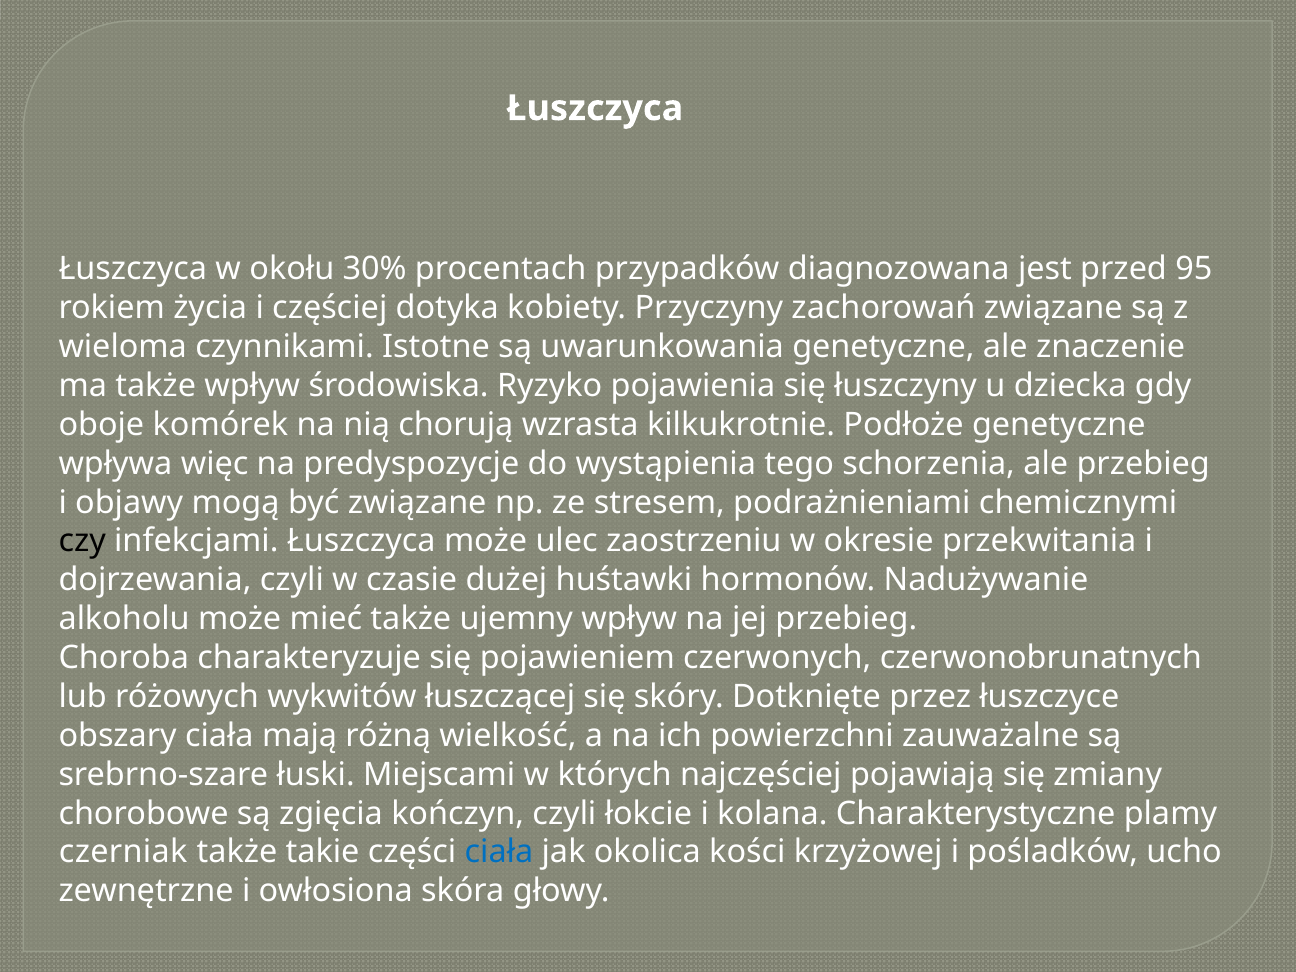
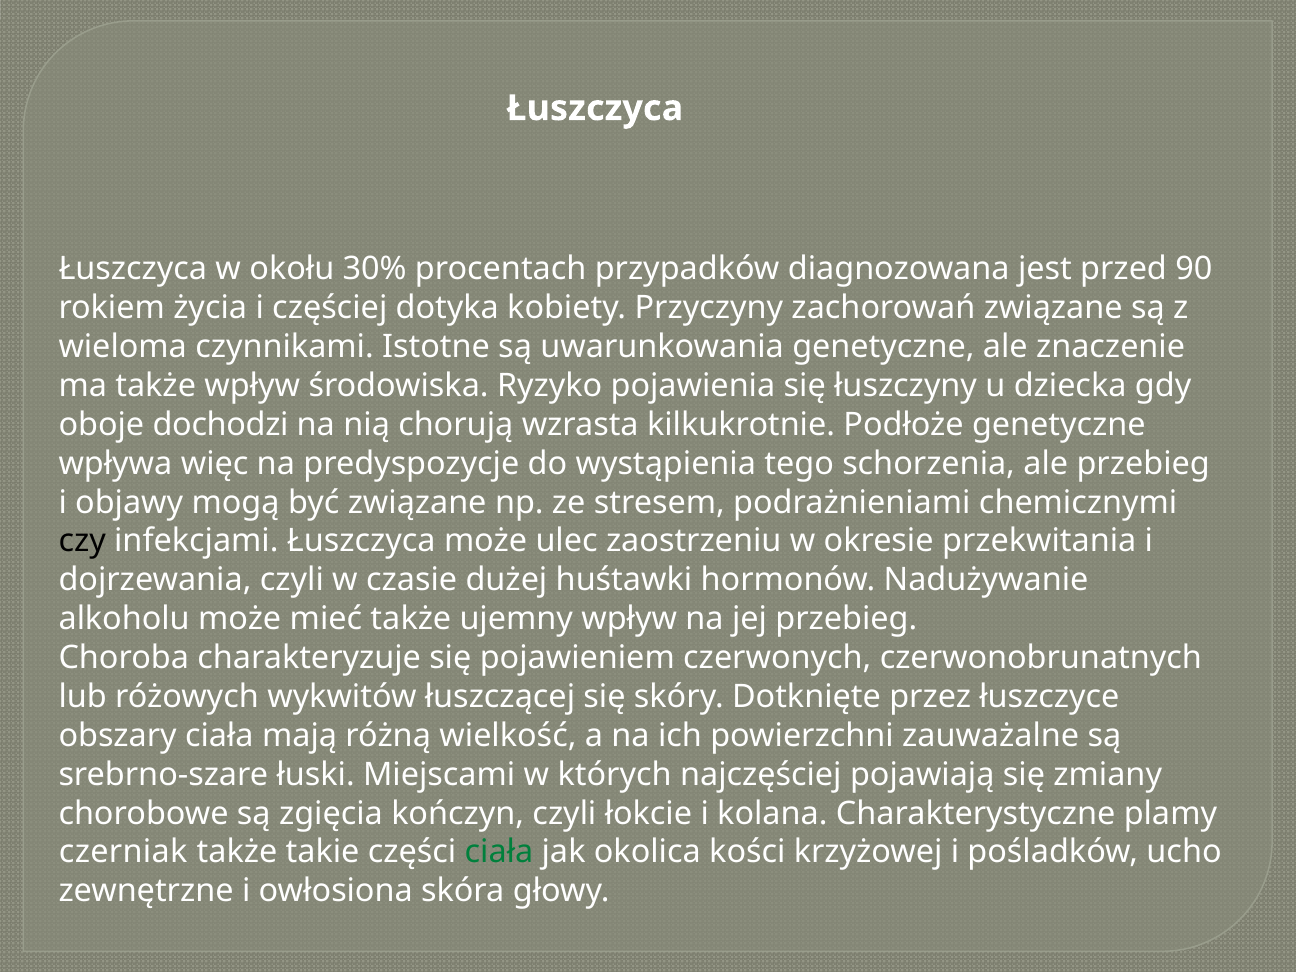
95: 95 -> 90
komórek: komórek -> dochodzi
ciała at (499, 852) colour: blue -> green
